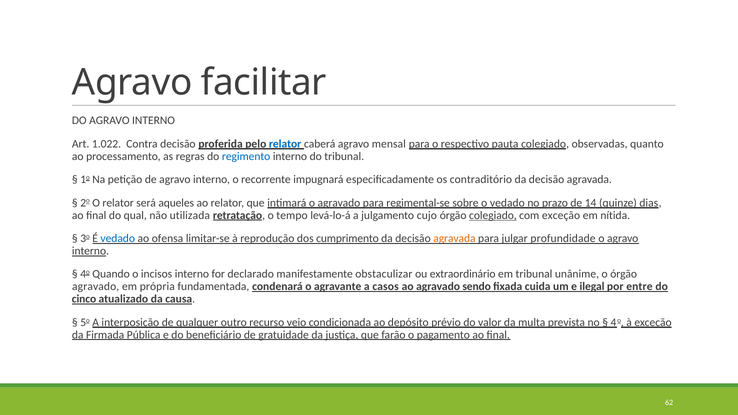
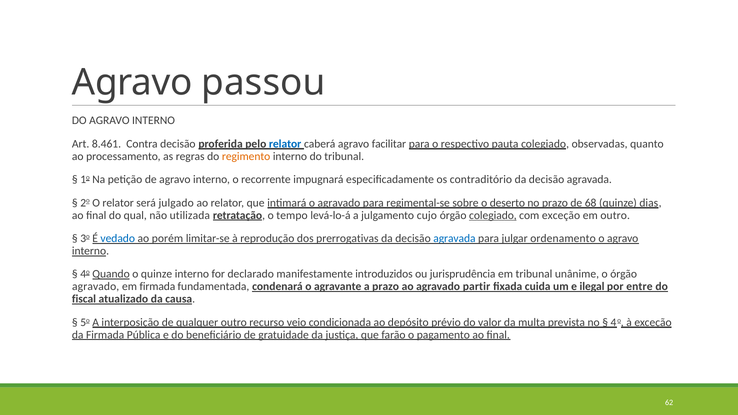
facilitar: facilitar -> passou
1.022: 1.022 -> 8.461
mensal: mensal -> facilitar
regimento colour: blue -> orange
aqueles: aqueles -> julgado
o vedado: vedado -> deserto
14: 14 -> 68
em nítida: nítida -> outro
ofensa: ofensa -> porém
cumprimento: cumprimento -> prerrogativas
agravada at (454, 238) colour: orange -> blue
profundidade: profundidade -> ordenamento
Quando underline: none -> present
o incisos: incisos -> quinze
obstaculizar: obstaculizar -> introduzidos
extraordinário: extraordinário -> jurisprudência
em própria: própria -> firmada
a casos: casos -> prazo
sendo: sendo -> partir
cinco: cinco -> fiscal
